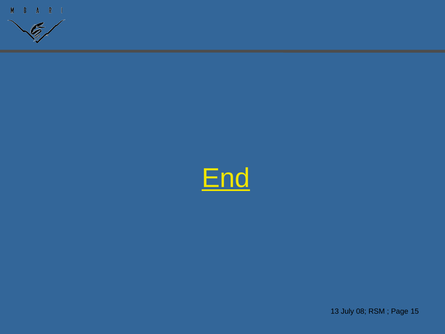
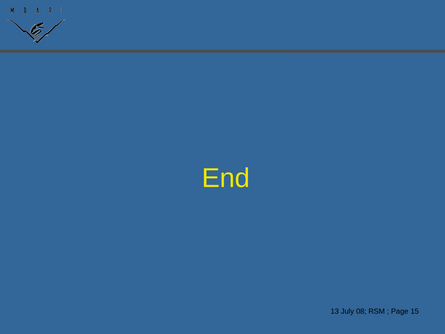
End underline: present -> none
